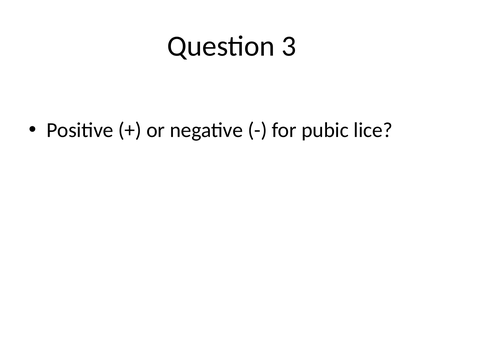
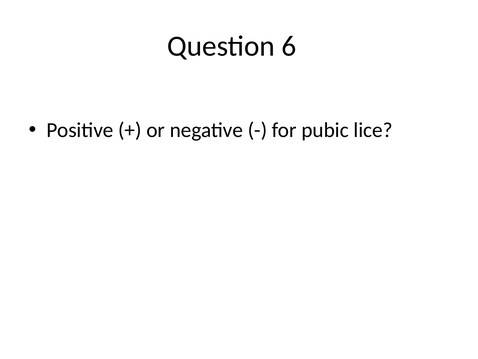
3: 3 -> 6
